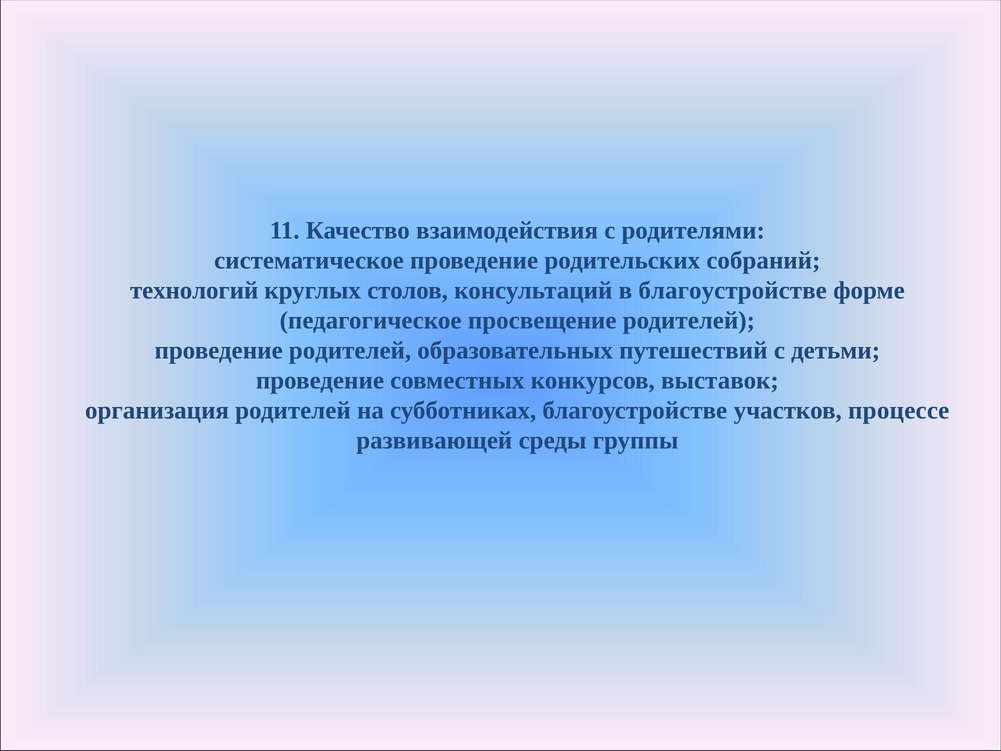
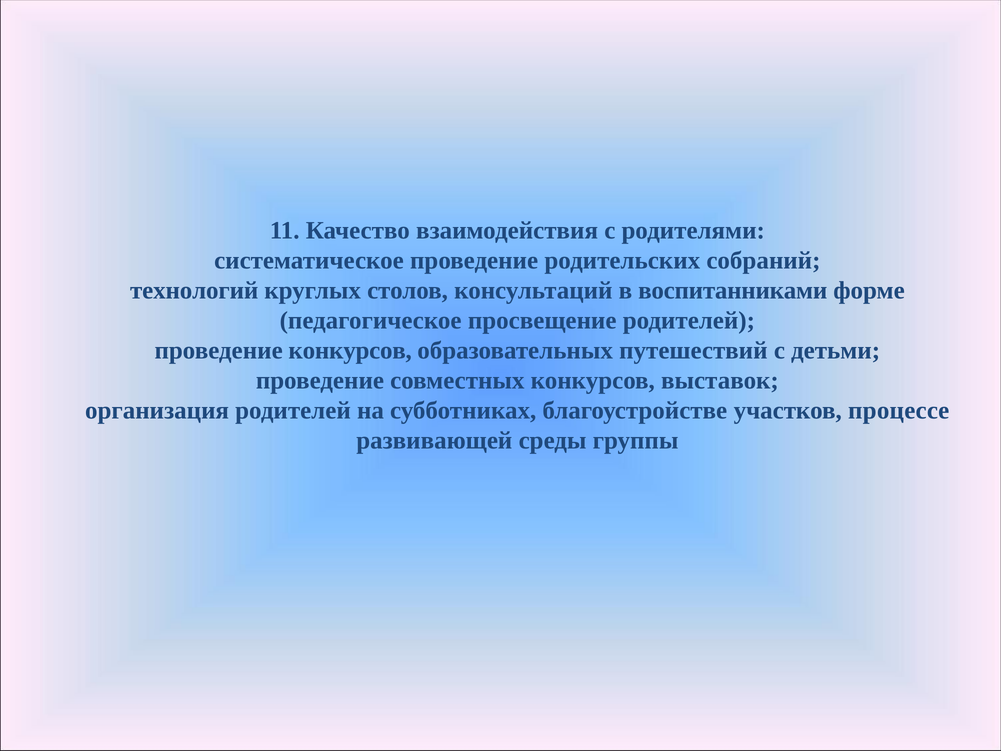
в благоустройстве: благоустройстве -> воспитанниками
проведение родителей: родителей -> конкурсов
